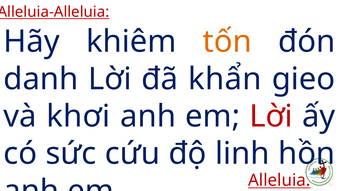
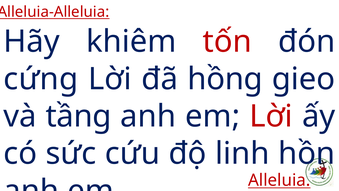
tốn colour: orange -> red
danh: danh -> cứng
khẩn: khẩn -> hồng
khơi: khơi -> tầng
